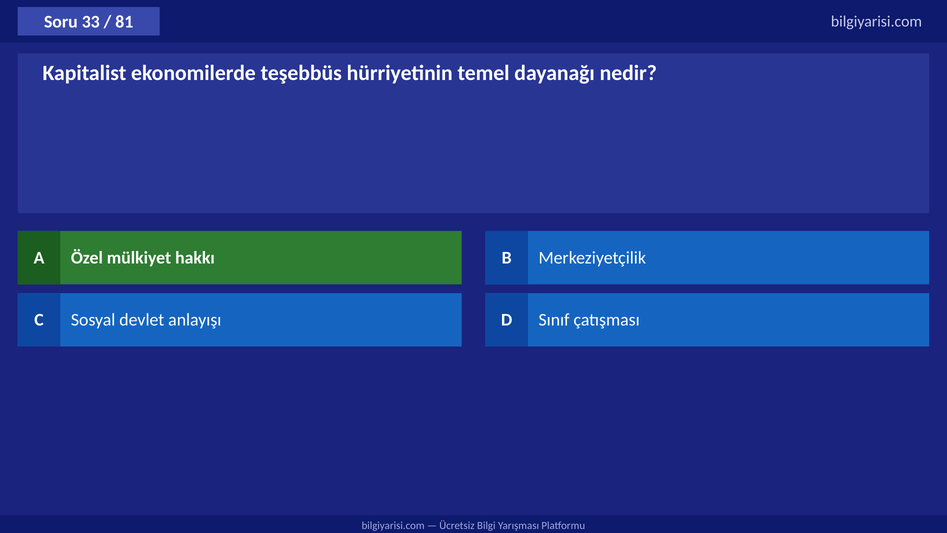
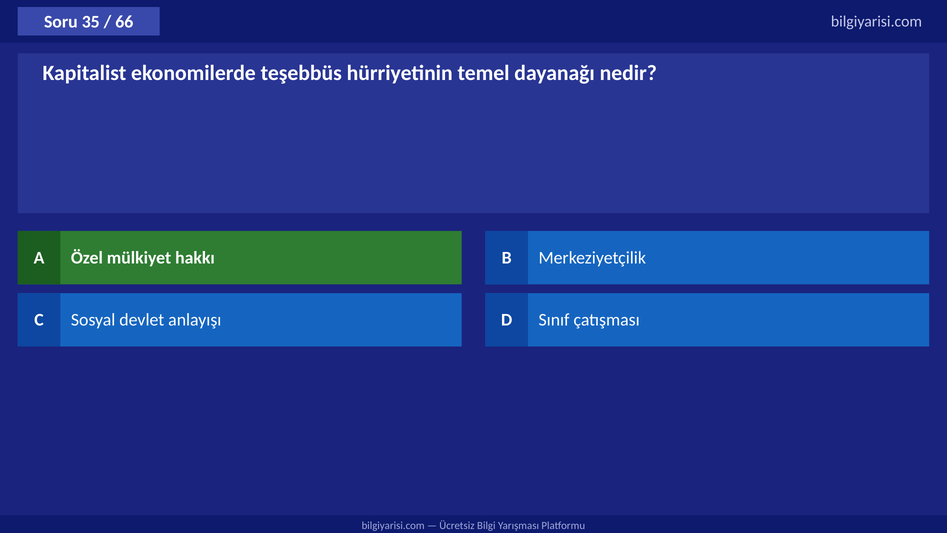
33: 33 -> 35
81: 81 -> 66
